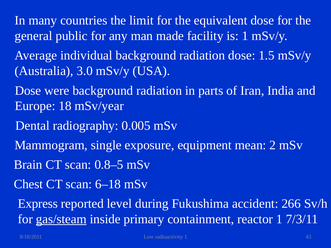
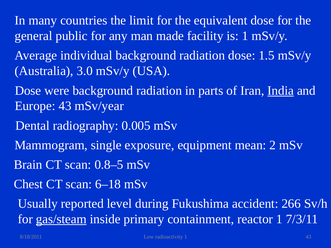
India underline: none -> present
Europe 18: 18 -> 43
Express: Express -> Usually
